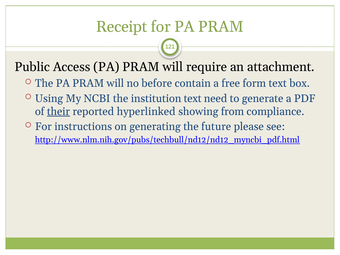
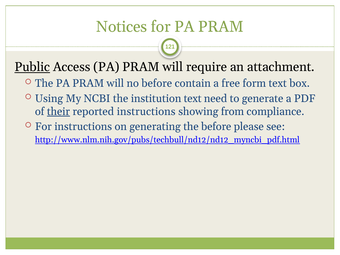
Receipt: Receipt -> Notices
Public underline: none -> present
reported hyperlinked: hyperlinked -> instructions
the future: future -> before
